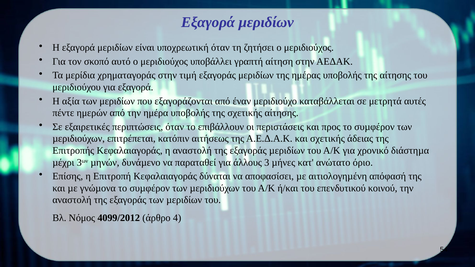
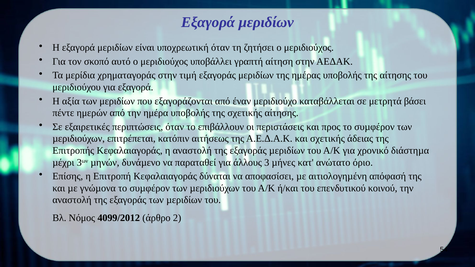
αυτές: αυτές -> βάσει
4: 4 -> 2
